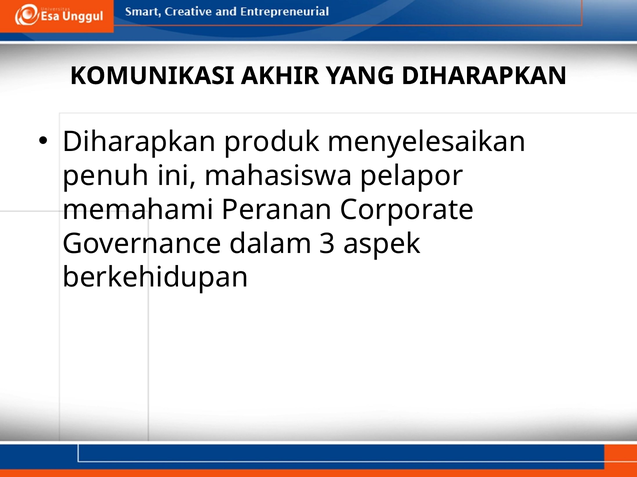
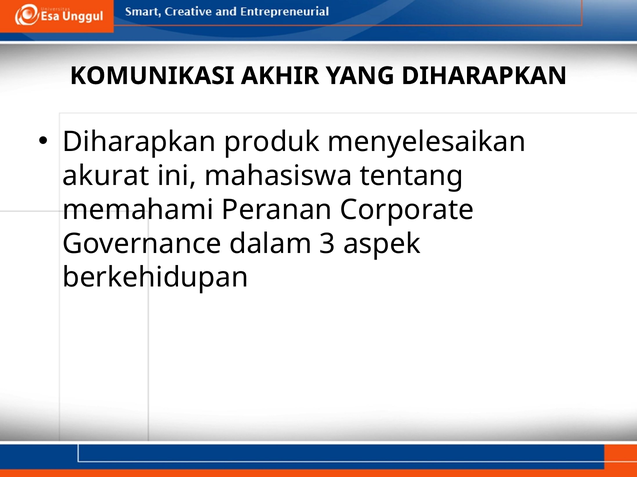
penuh: penuh -> akurat
pelapor: pelapor -> tentang
